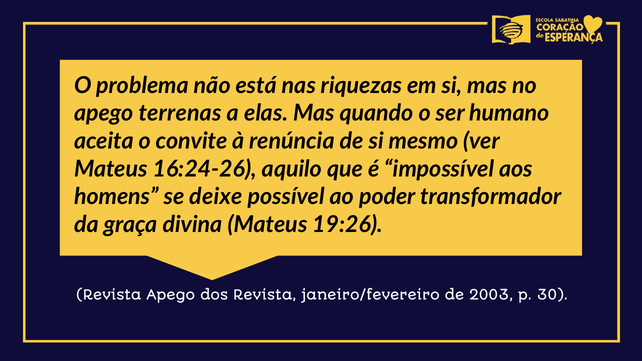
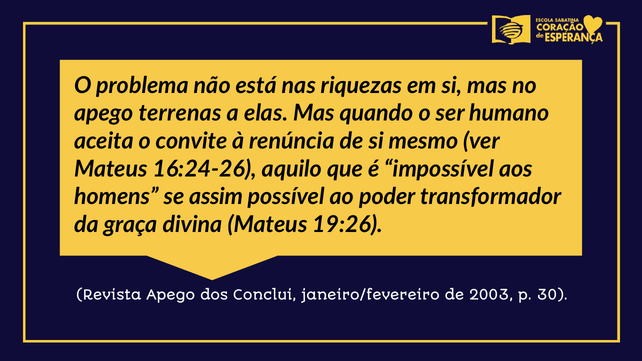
deixe: deixe -> assim
dos Revista: Revista -> Conclui
